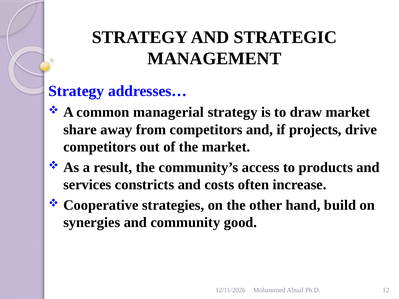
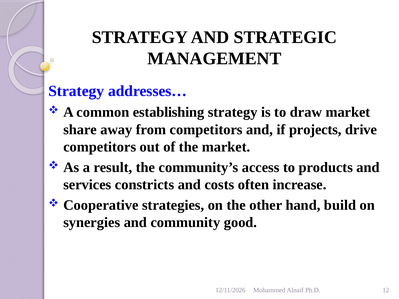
managerial: managerial -> establishing
